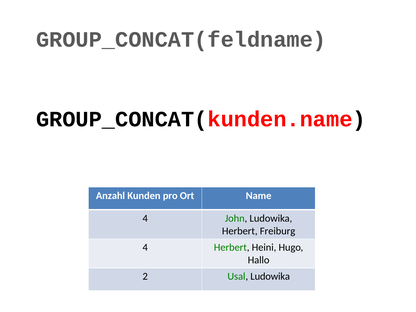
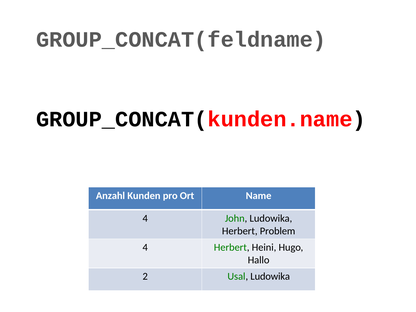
Freiburg: Freiburg -> Problem
